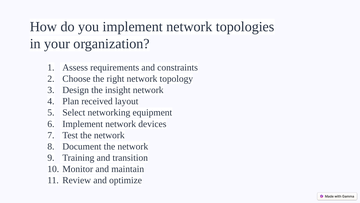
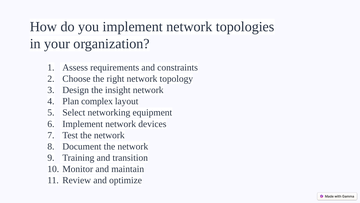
received: received -> complex
